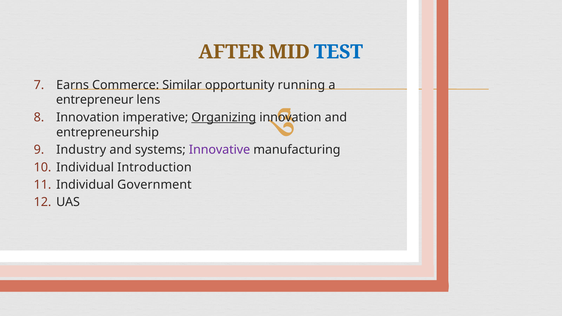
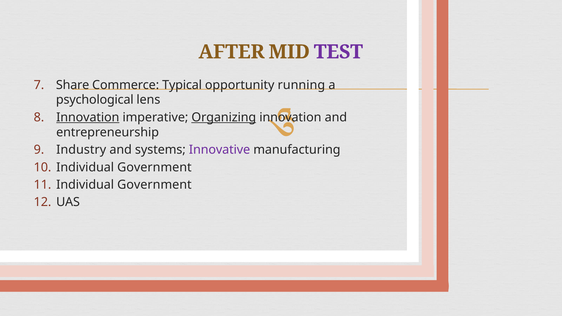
TEST colour: blue -> purple
Earns: Earns -> Share
Similar: Similar -> Typical
entrepreneur: entrepreneur -> psychological
Innovation at (88, 117) underline: none -> present
Introduction at (154, 167): Introduction -> Government
